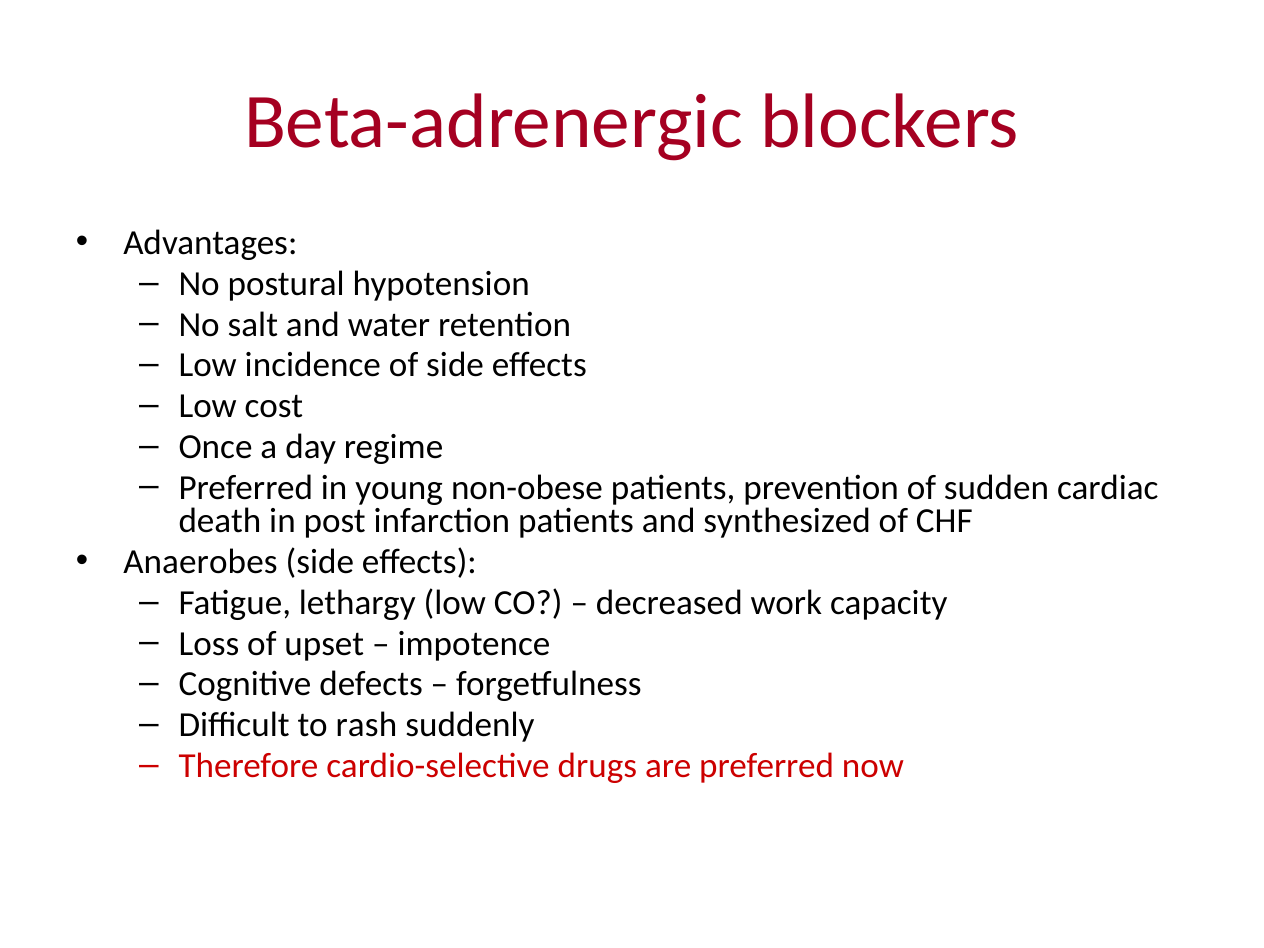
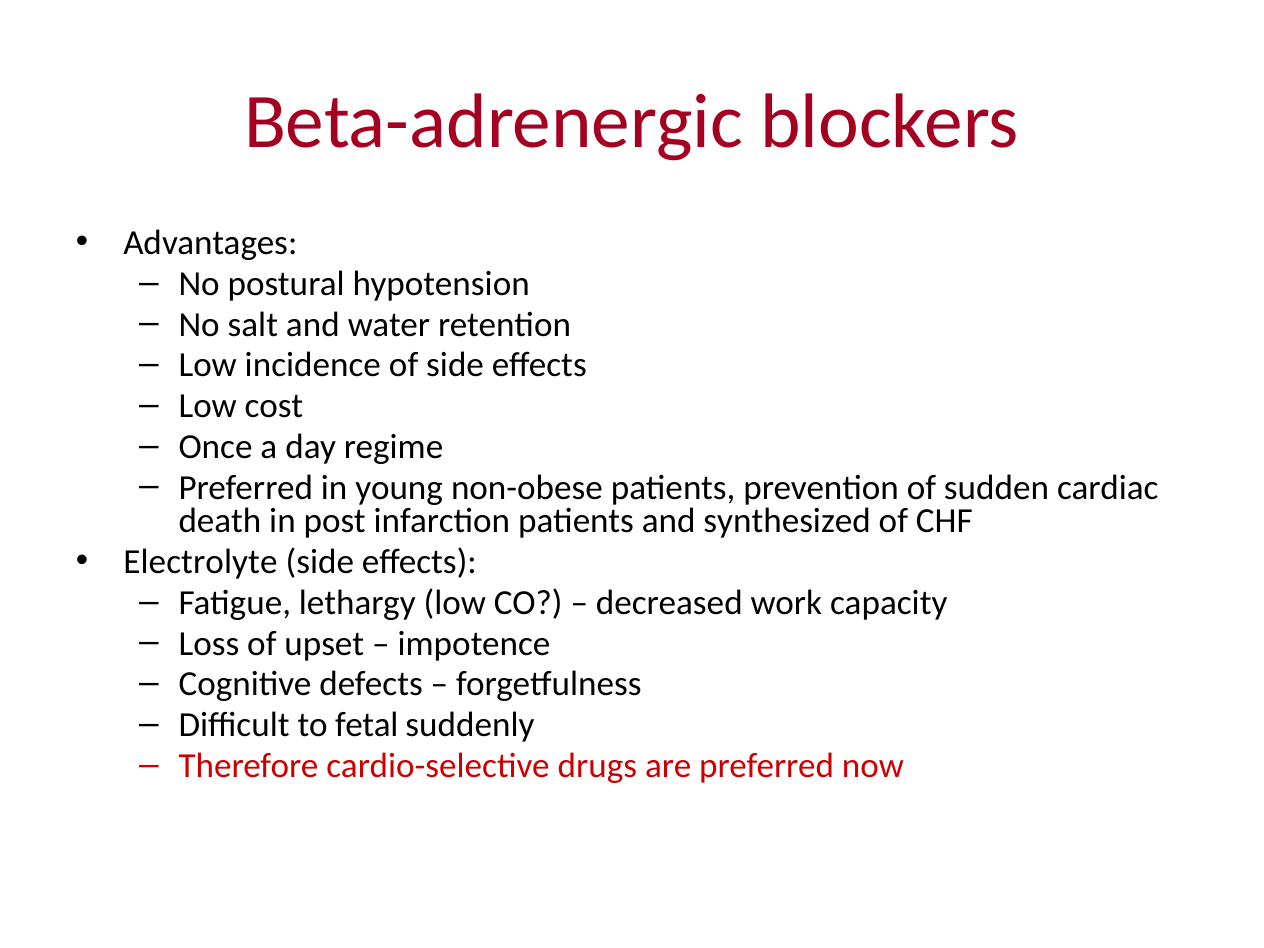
Anaerobes: Anaerobes -> Electrolyte
rash: rash -> fetal
